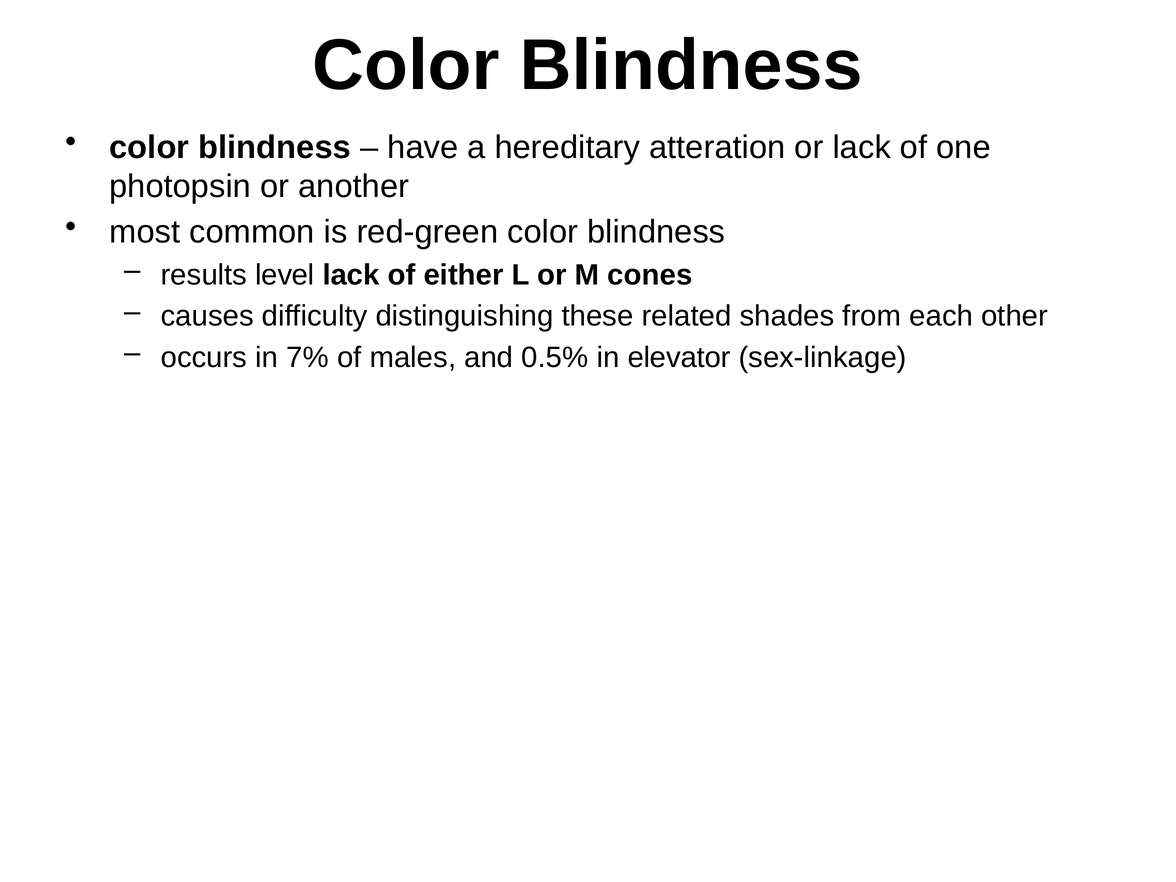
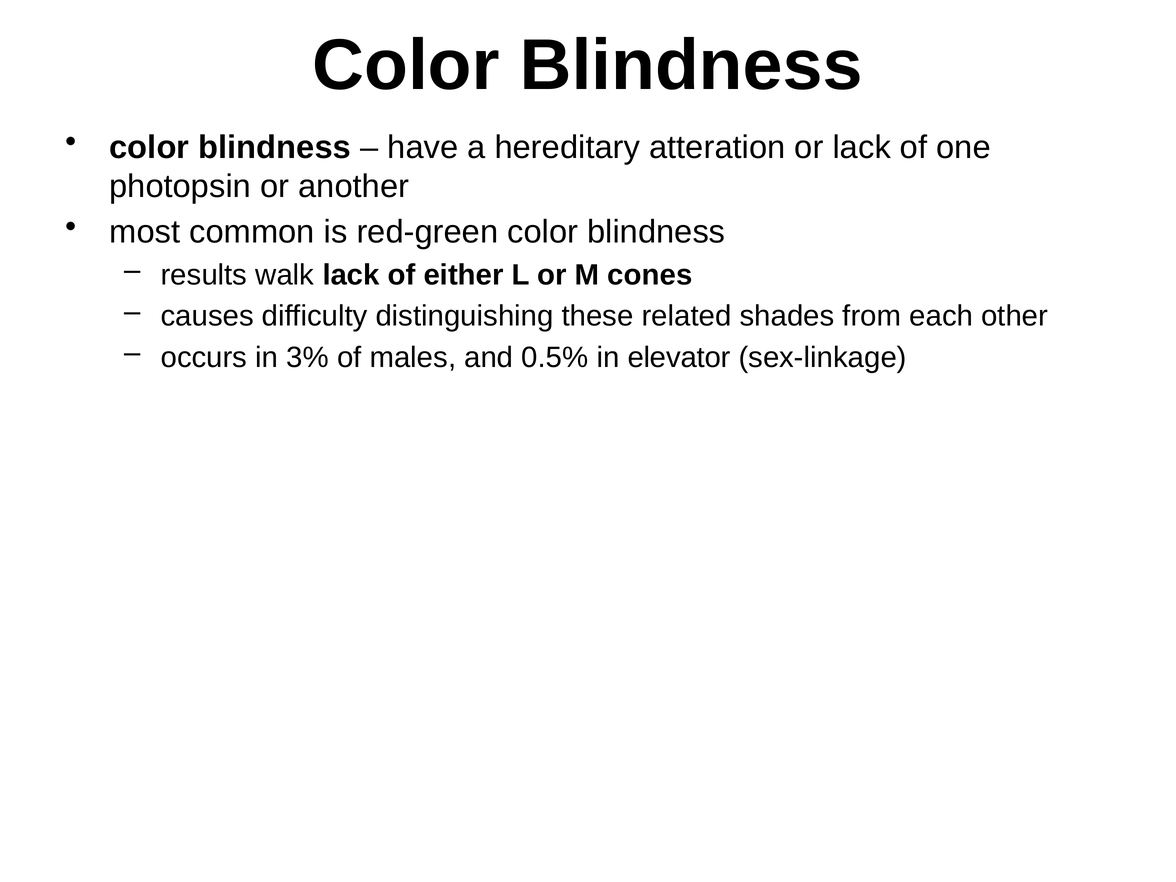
level: level -> walk
7%: 7% -> 3%
